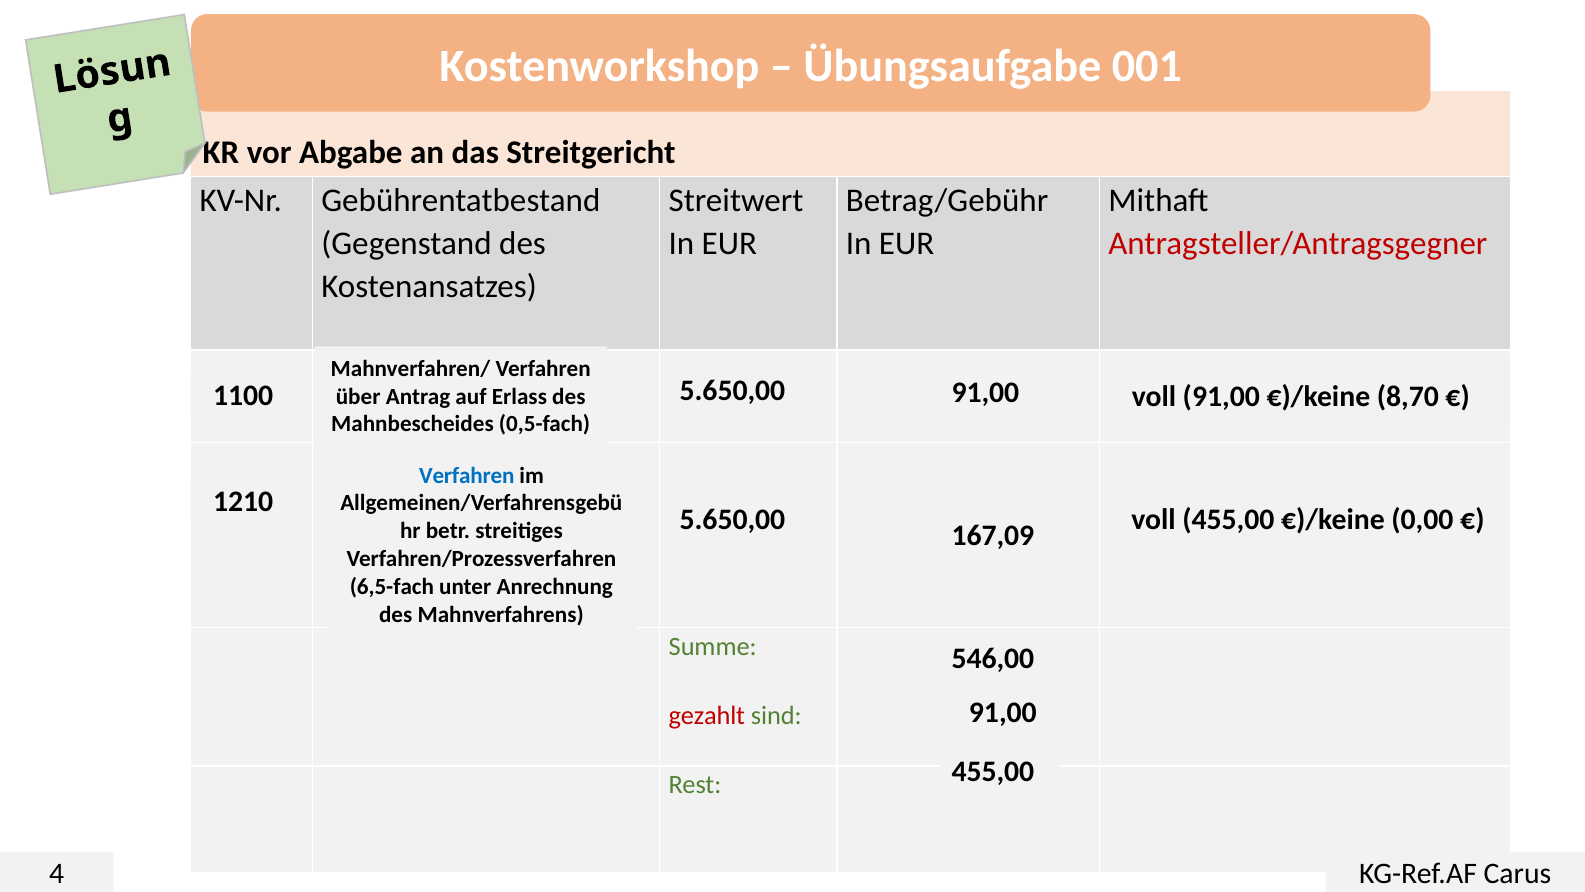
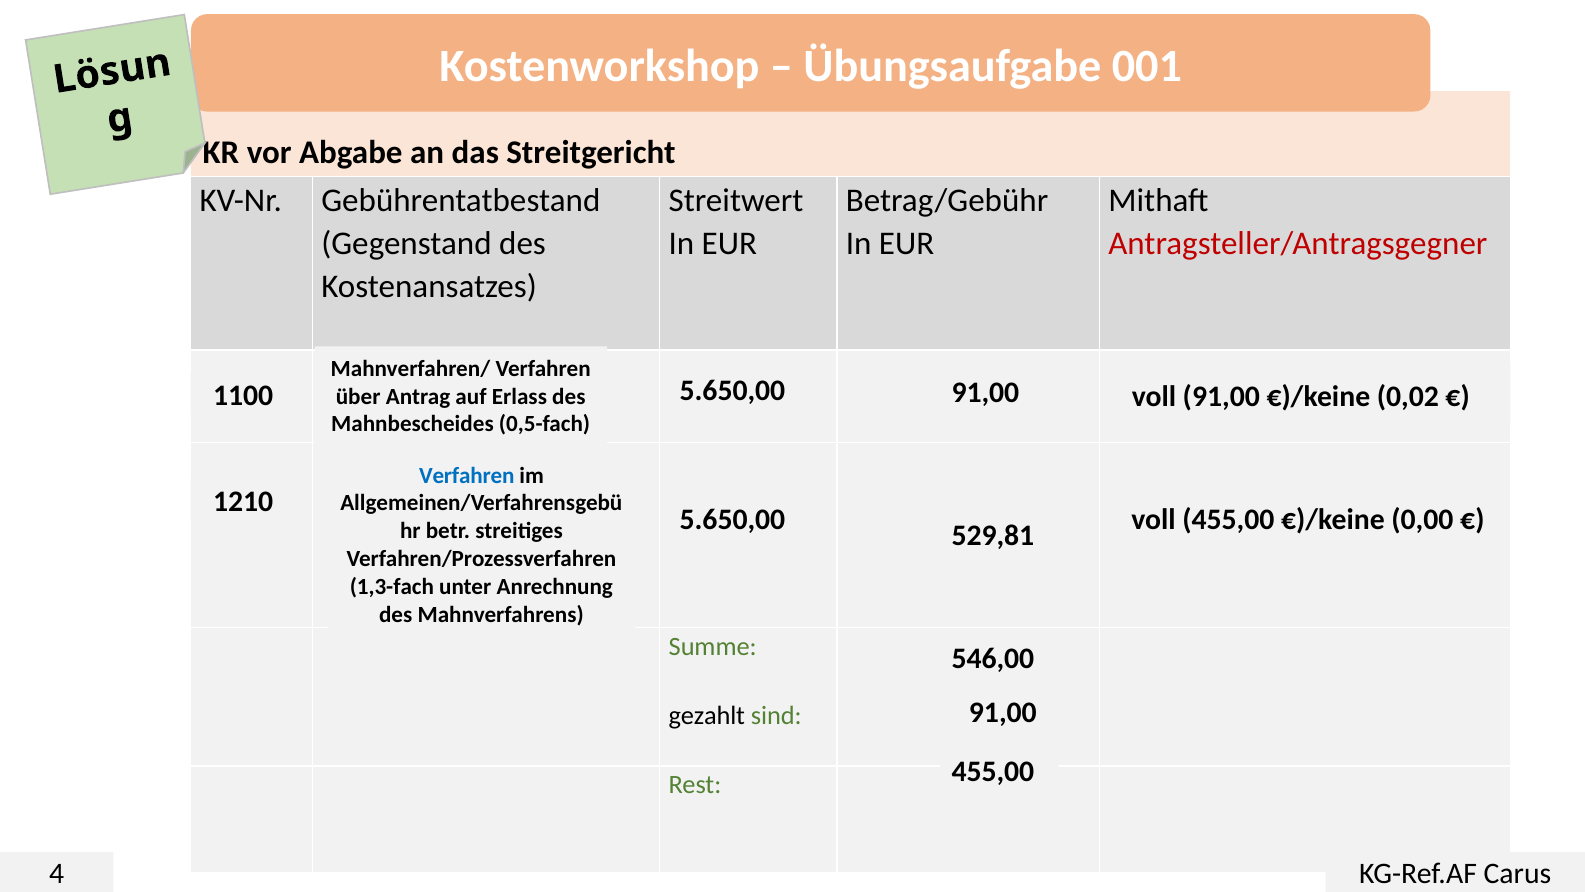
8,70: 8,70 -> 0,02
167,09: 167,09 -> 529,81
6,5-fach: 6,5-fach -> 1,3-fach
gezahlt colour: red -> black
